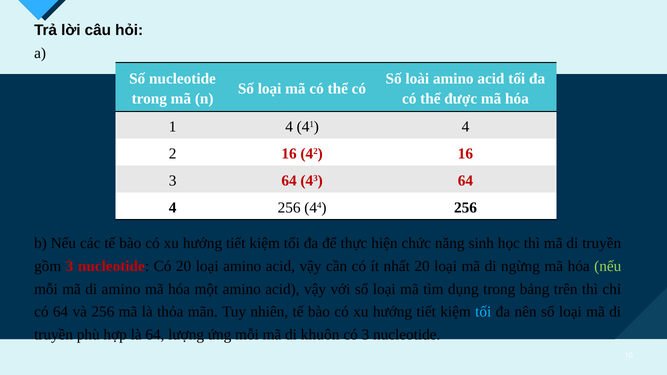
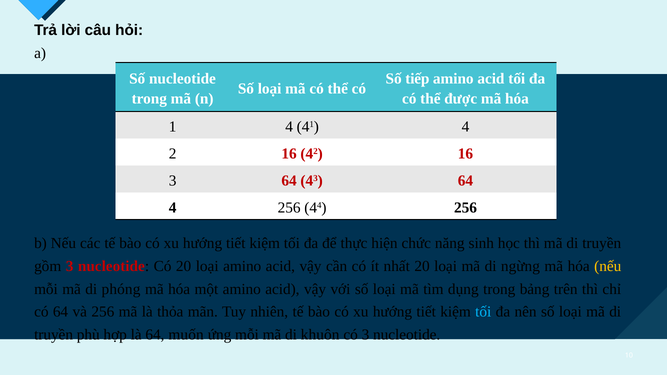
loài: loài -> tiếp
nếu at (608, 266) colour: light green -> yellow
di amino: amino -> phóng
lượng: lượng -> muốn
